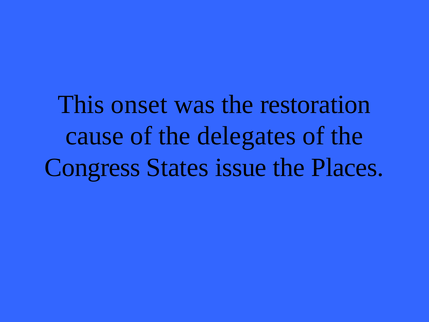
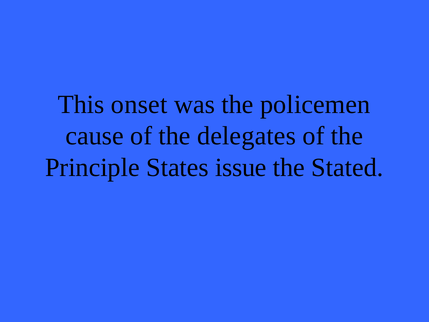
restoration: restoration -> policemen
Congress: Congress -> Principle
Places: Places -> Stated
